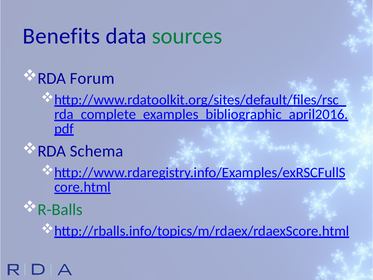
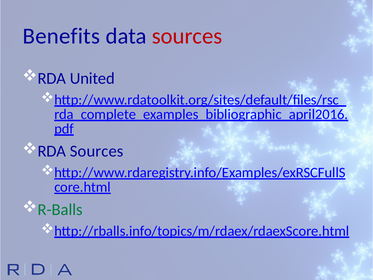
sources at (187, 36) colour: green -> red
Forum: Forum -> United
RDA Schema: Schema -> Sources
